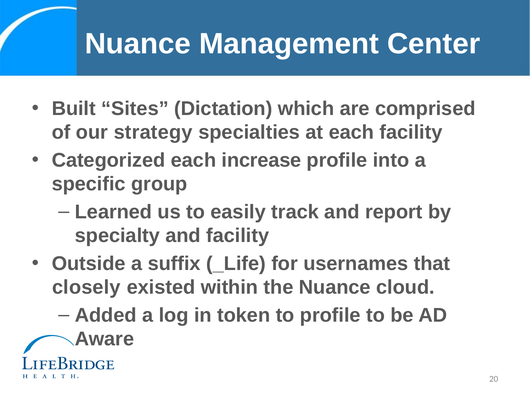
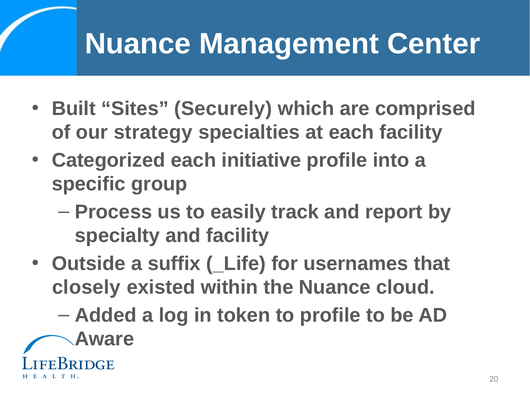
Dictation: Dictation -> Securely
increase: increase -> initiative
Learned: Learned -> Process
